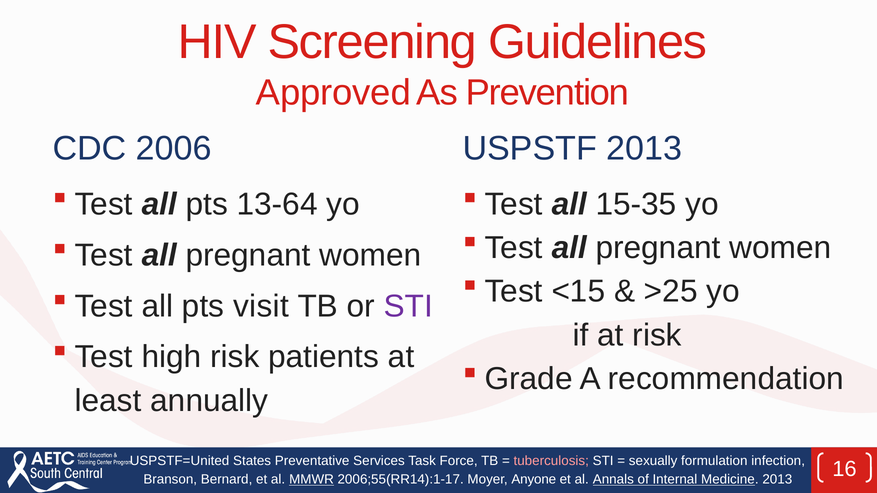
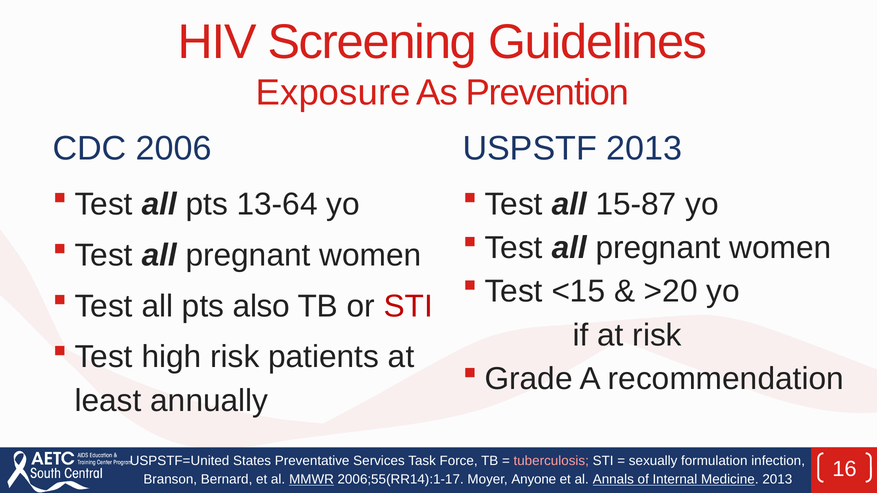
Approved: Approved -> Exposure
15-35: 15-35 -> 15-87
>25: >25 -> >20
visit: visit -> also
STI at (408, 306) colour: purple -> red
